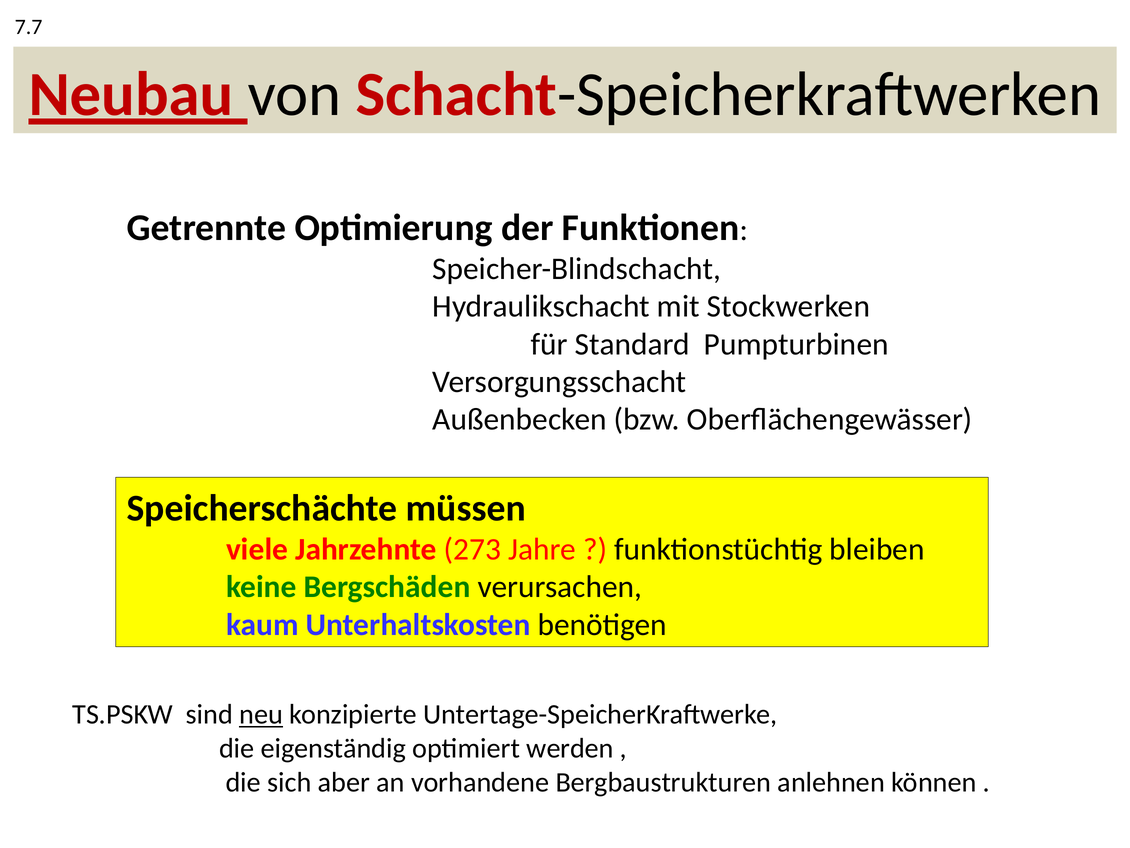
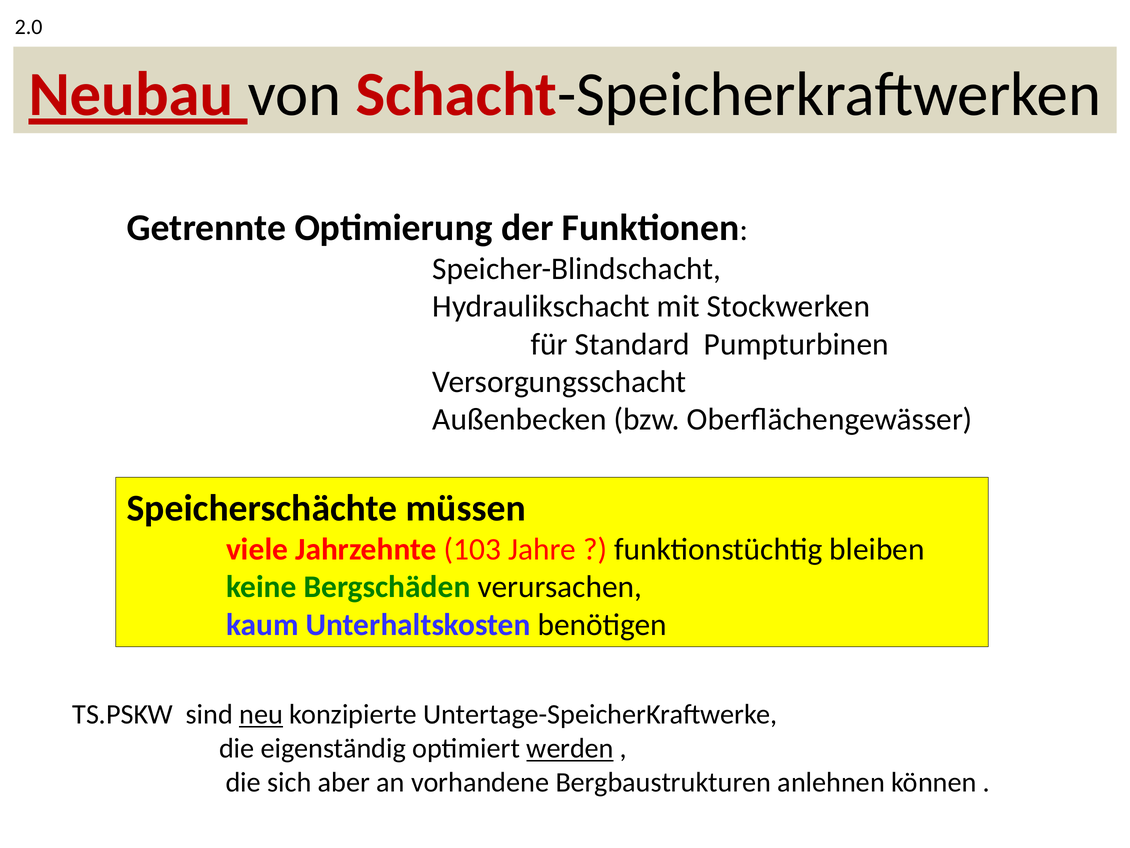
7.7: 7.7 -> 2.0
273: 273 -> 103
werden underline: none -> present
